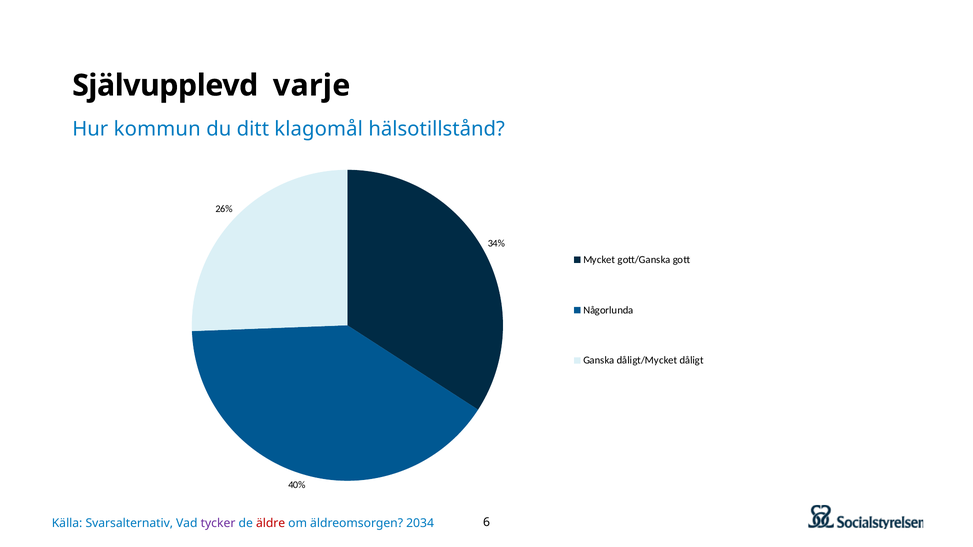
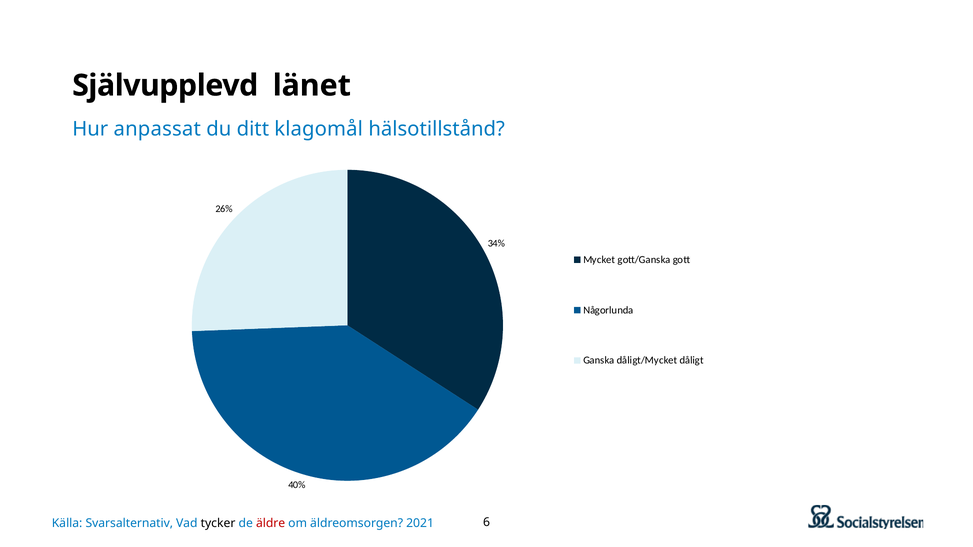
varje: varje -> länet
kommun: kommun -> anpassat
tycker colour: purple -> black
2034: 2034 -> 2021
